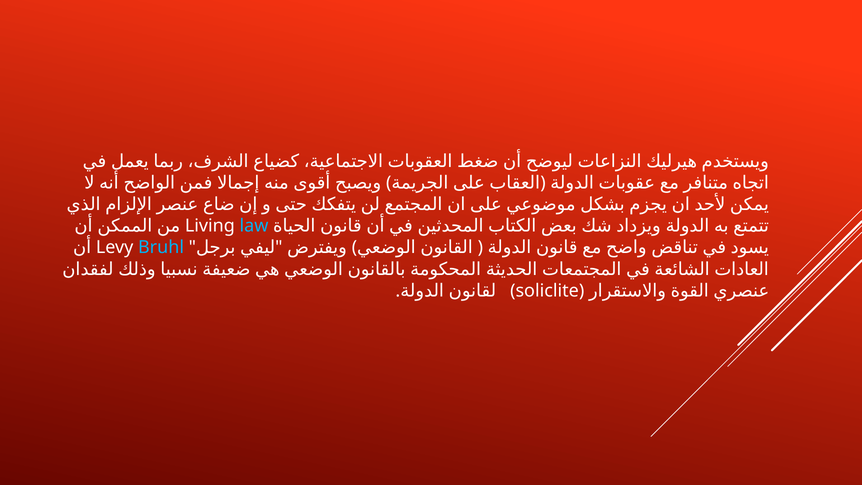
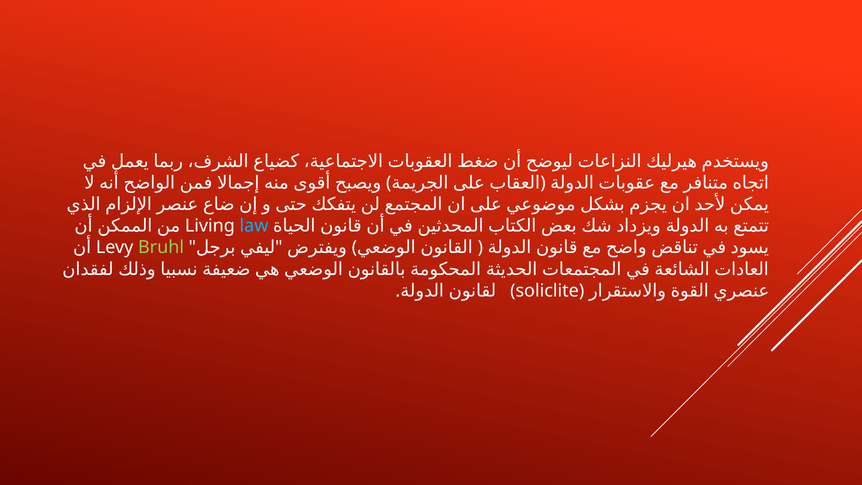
Bruhl colour: light blue -> light green
